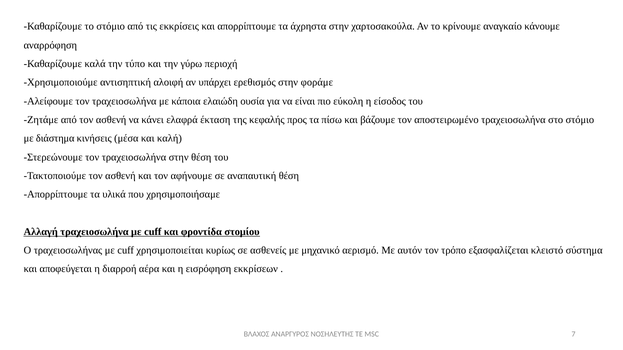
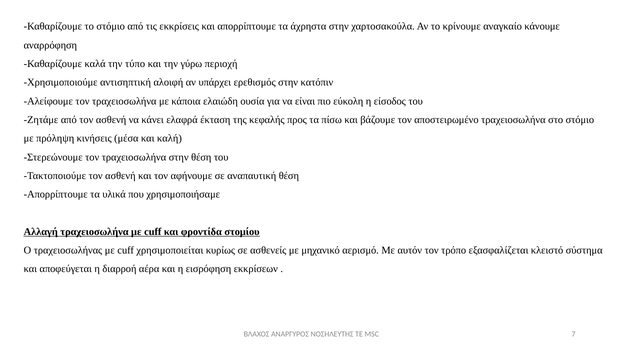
φοράμε: φοράμε -> κατόπιν
διάστημα: διάστημα -> πρόληψη
